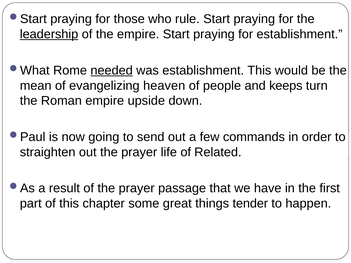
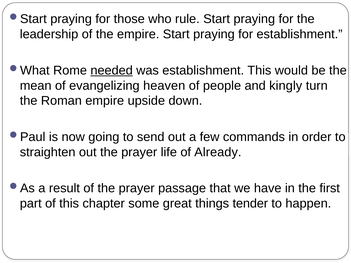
leadership underline: present -> none
keeps: keeps -> kingly
Related: Related -> Already
